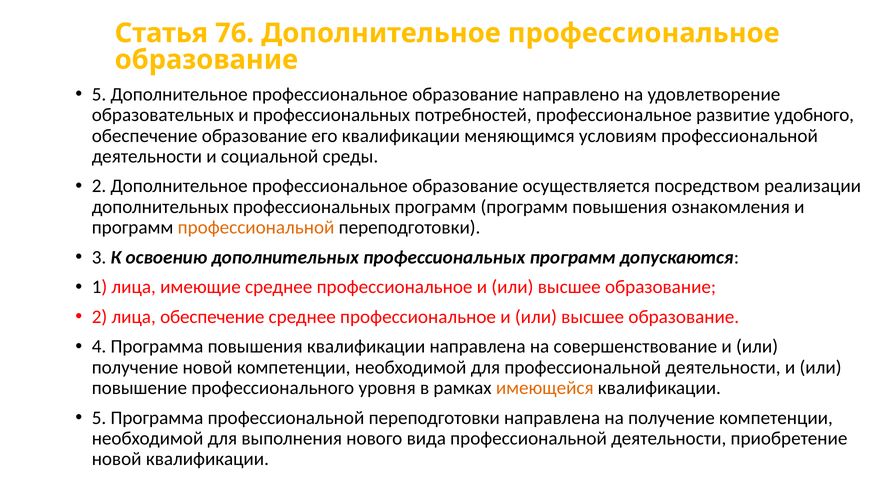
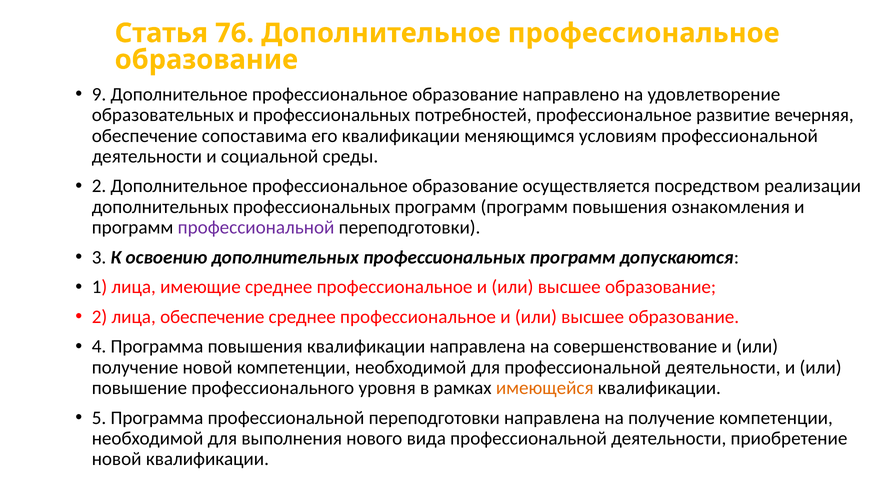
5 at (99, 94): 5 -> 9
удобного: удобного -> вечерняя
обеспечение образование: образование -> сопоставима
профессиональной at (256, 227) colour: orange -> purple
